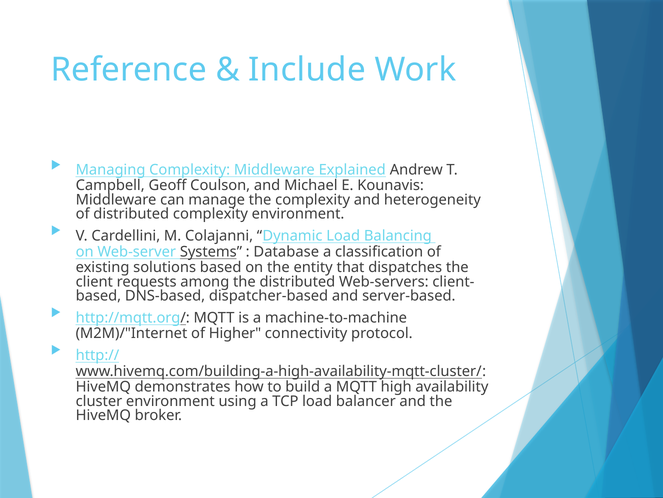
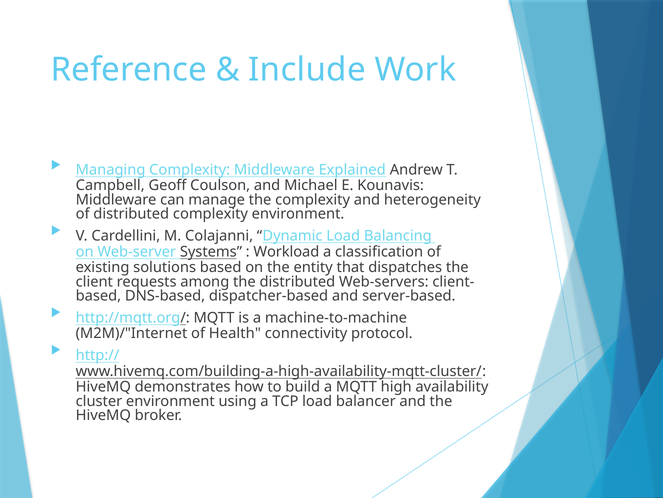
Database: Database -> Workload
Higher: Higher -> Health
